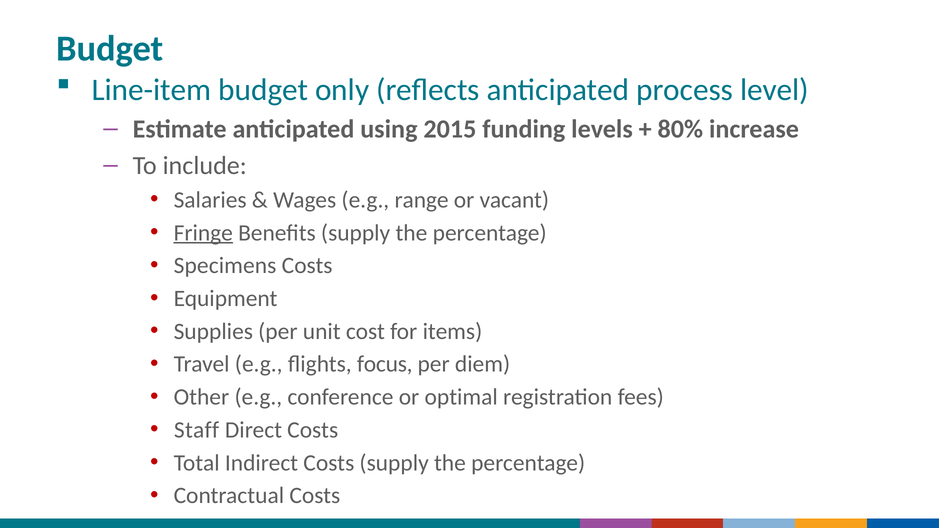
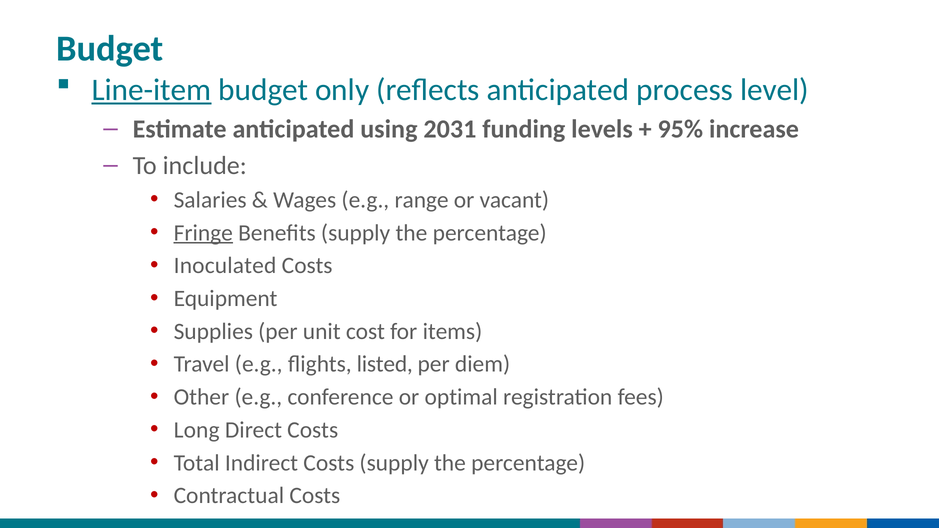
Line-item underline: none -> present
2015: 2015 -> 2031
80%: 80% -> 95%
Specimens: Specimens -> Inoculated
focus: focus -> listed
Staff: Staff -> Long
